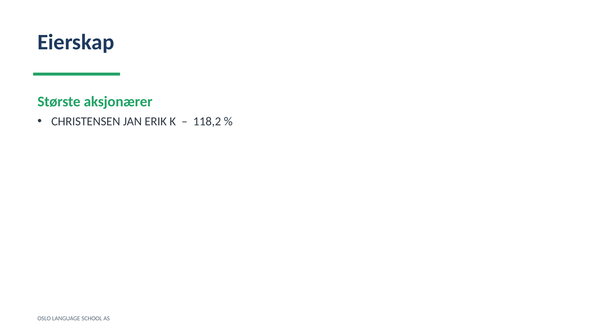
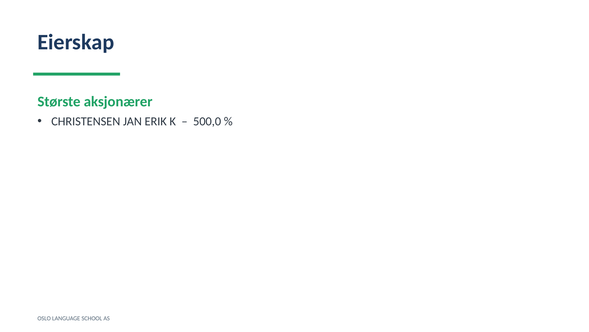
118,2: 118,2 -> 500,0
